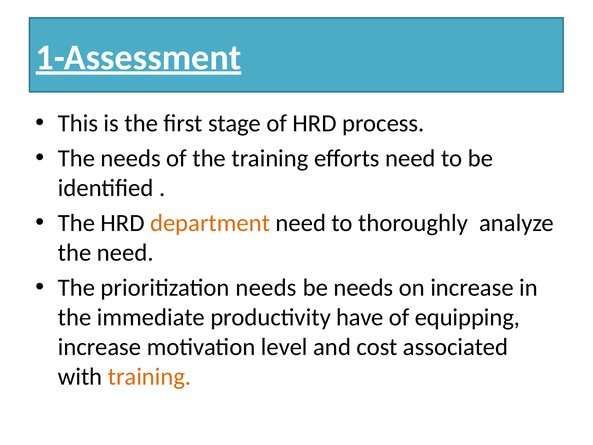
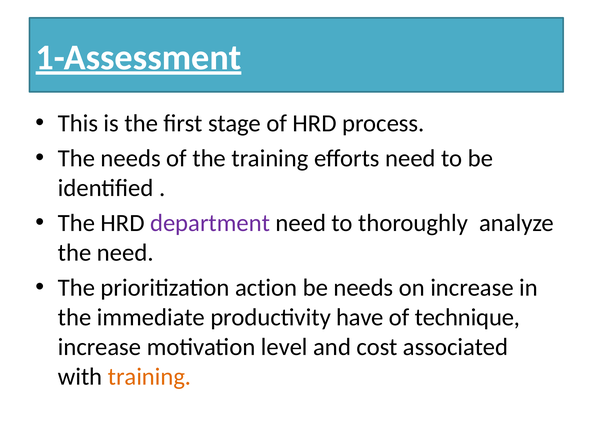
department colour: orange -> purple
prioritization needs: needs -> action
equipping: equipping -> technique
